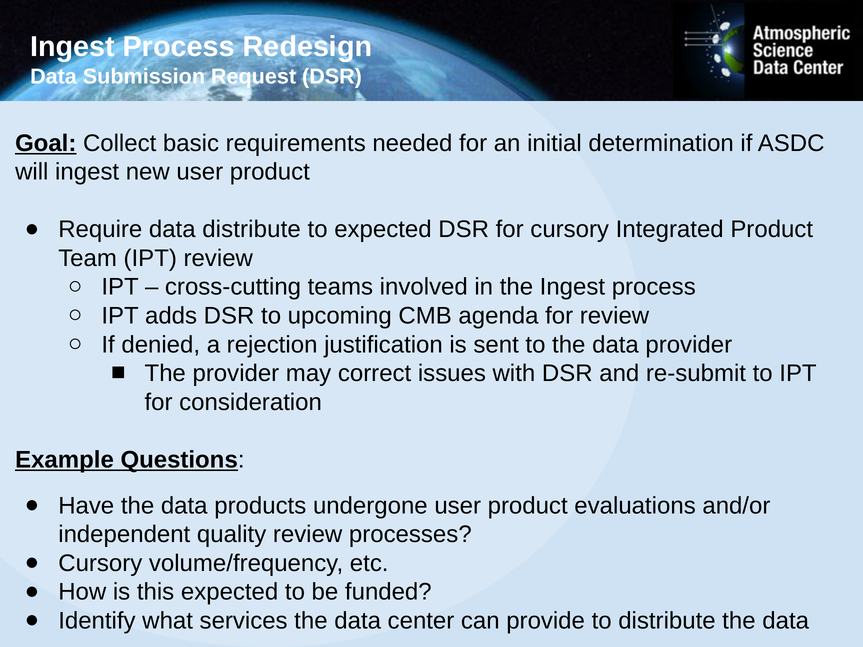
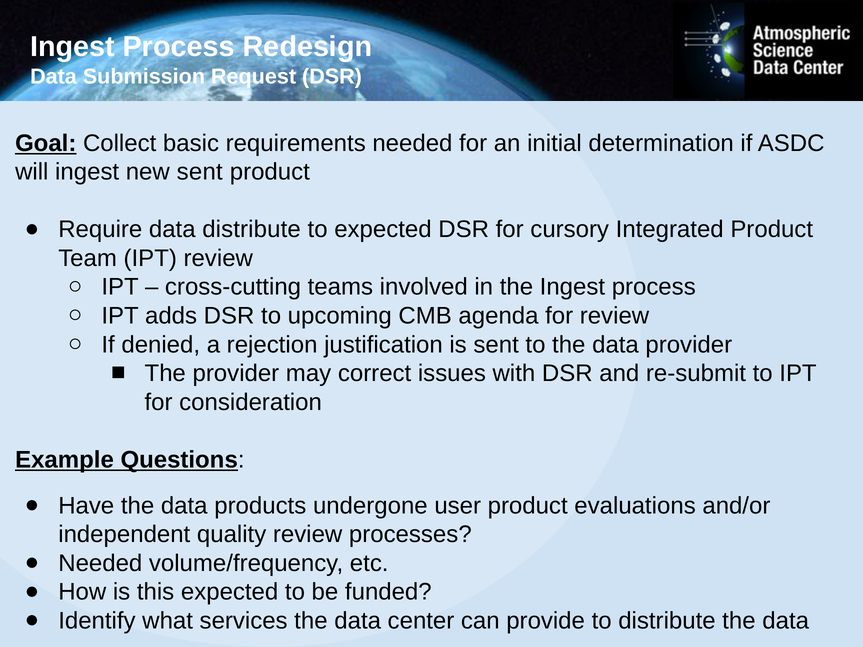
new user: user -> sent
Cursory at (100, 563): Cursory -> Needed
